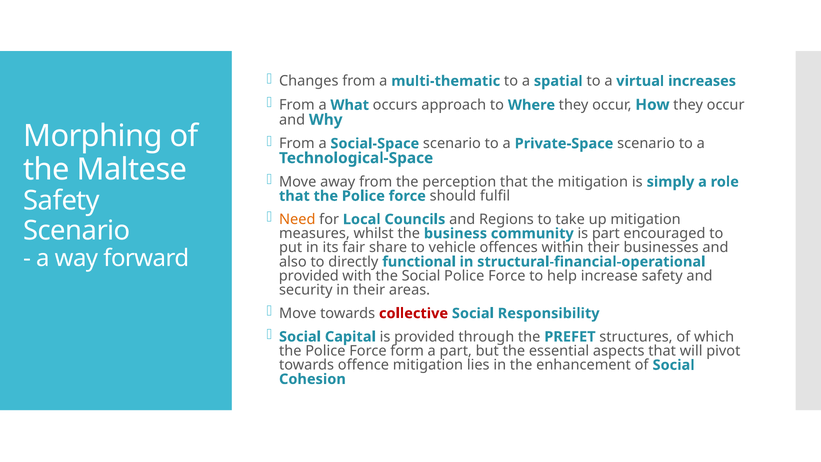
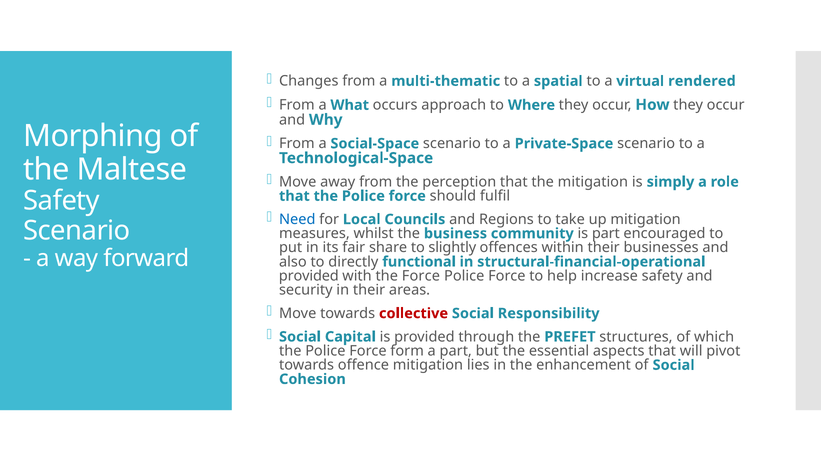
increases: increases -> rendered
Need colour: orange -> blue
vehicle: vehicle -> slightly
the Social: Social -> Force
